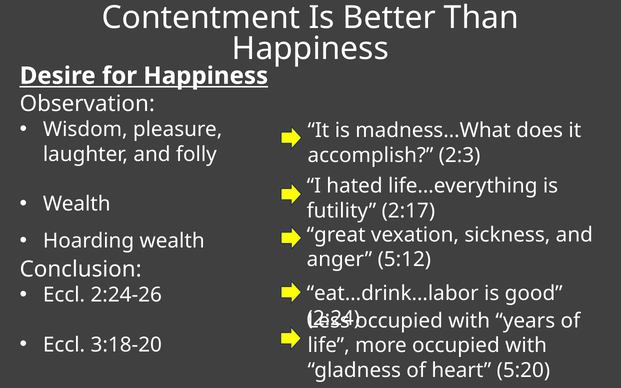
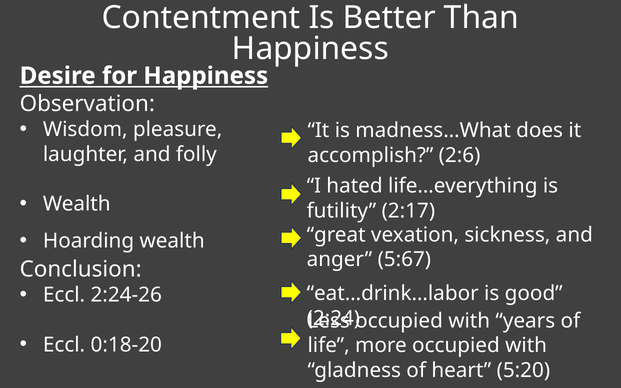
2:3: 2:3 -> 2:6
5:12: 5:12 -> 5:67
3:18-20: 3:18-20 -> 0:18-20
